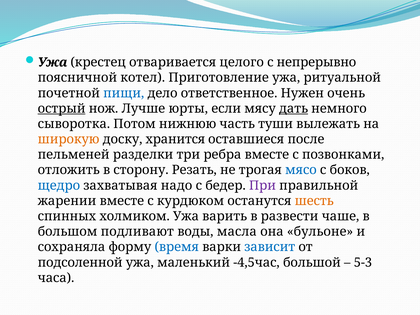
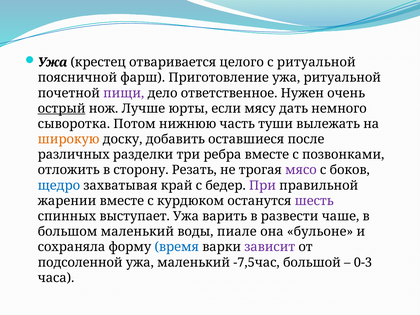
с непрерывно: непрерывно -> ритуальной
котел: котел -> фарш
пищи colour: blue -> purple
дать underline: present -> none
хранится: хранится -> добавить
пельменей: пельменей -> различных
мясо colour: blue -> purple
надо: надо -> край
шесть colour: orange -> purple
холмиком: холмиком -> выступает
большом подливают: подливают -> маленький
масла: масла -> пиале
зависит colour: blue -> purple
-4,5час: -4,5час -> -7,5час
5-3: 5-3 -> 0-3
